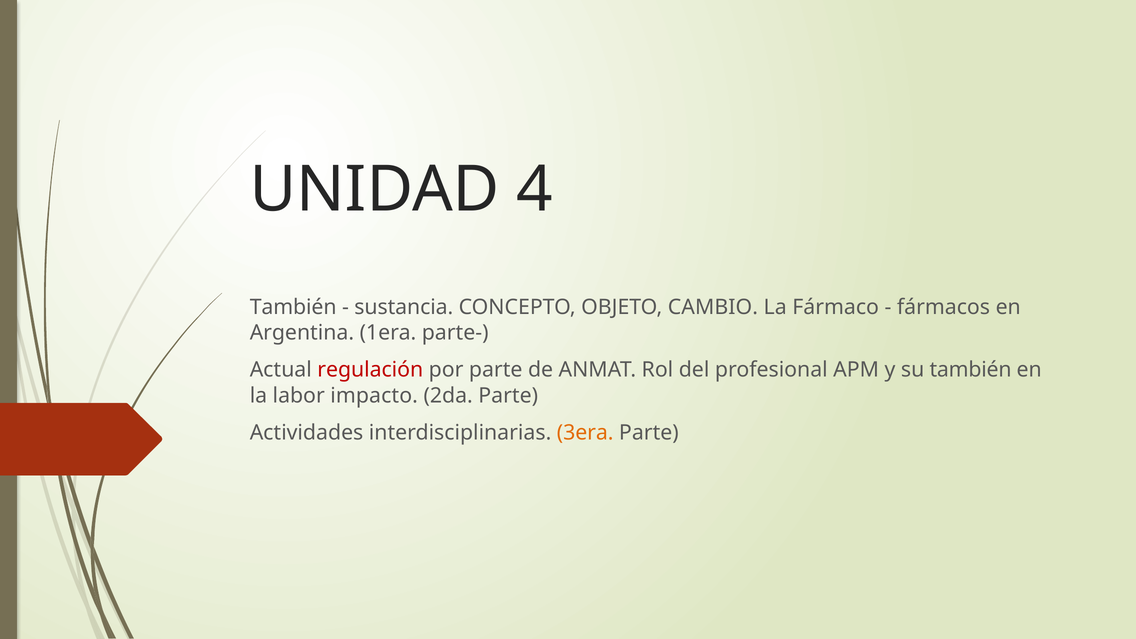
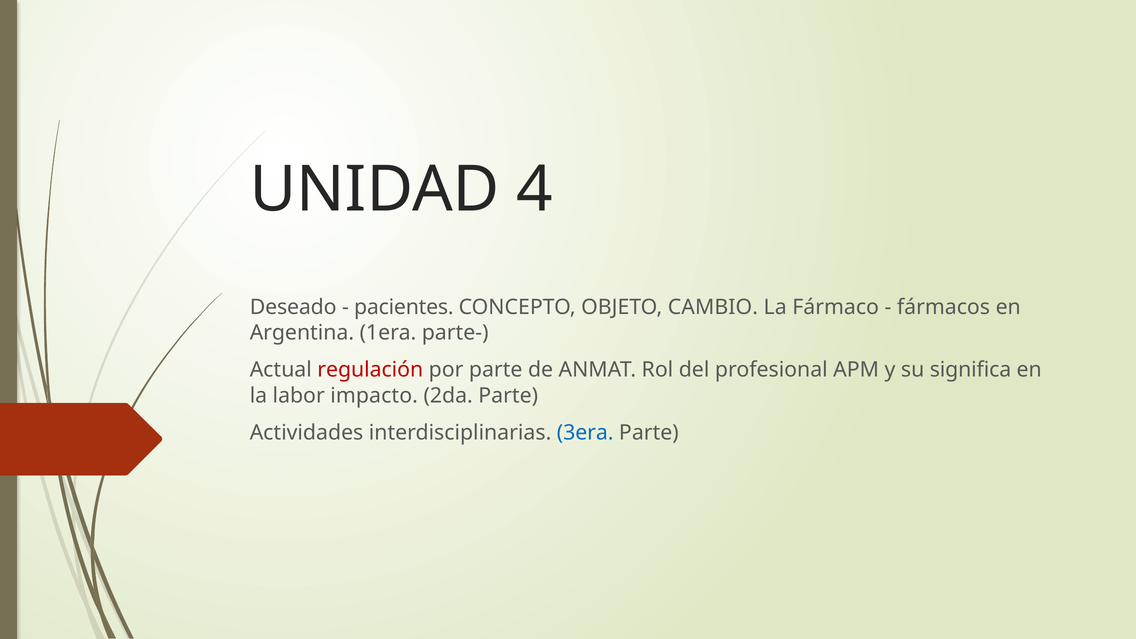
También at (293, 307): También -> Deseado
sustancia: sustancia -> pacientes
su también: también -> significa
3era colour: orange -> blue
